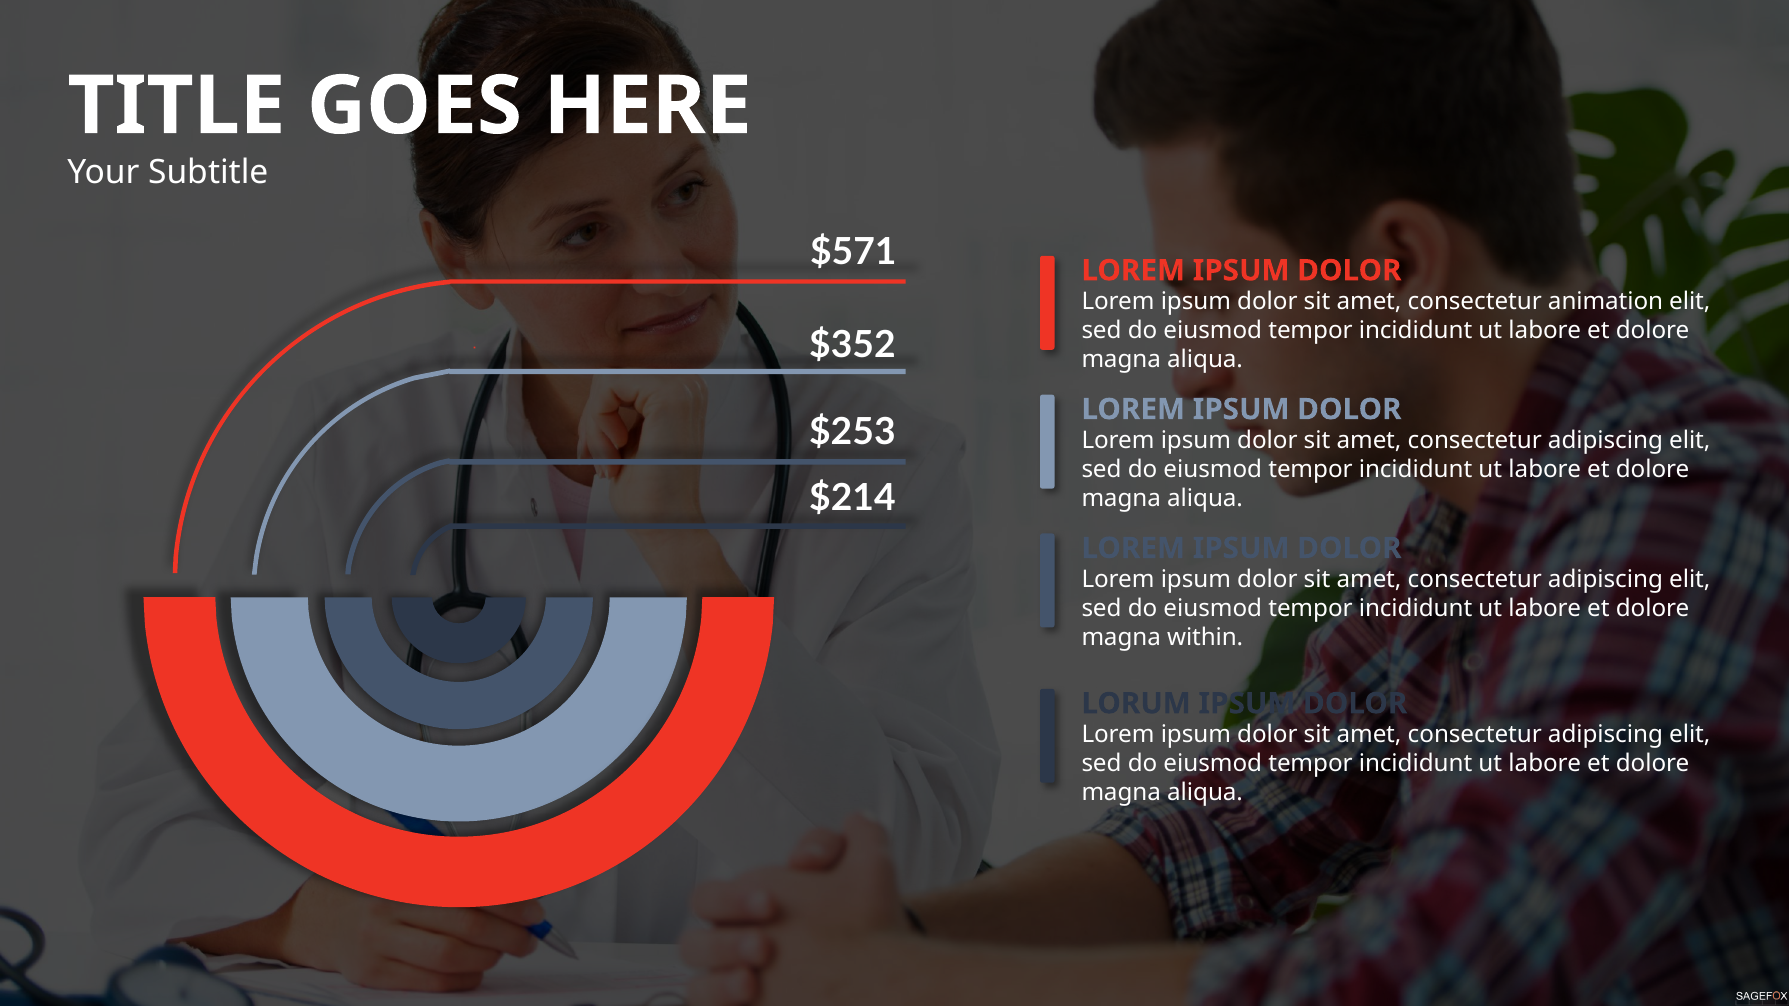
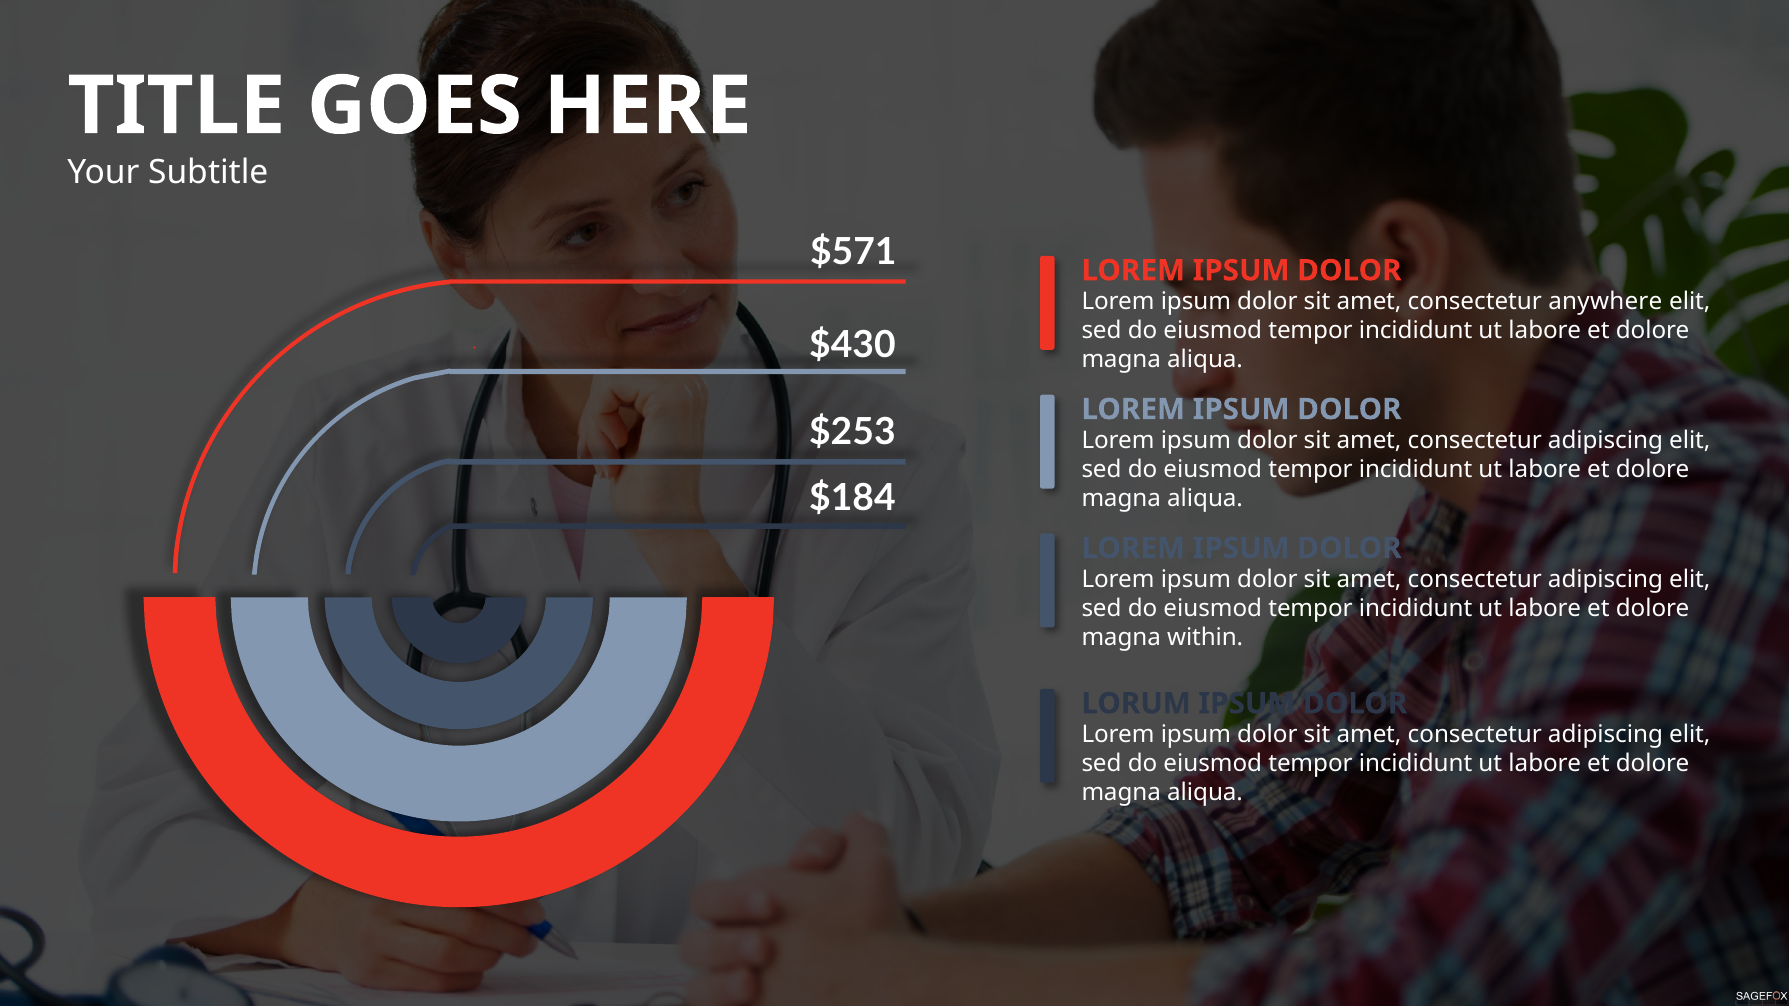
animation: animation -> anywhere
$352: $352 -> $430
$214: $214 -> $184
